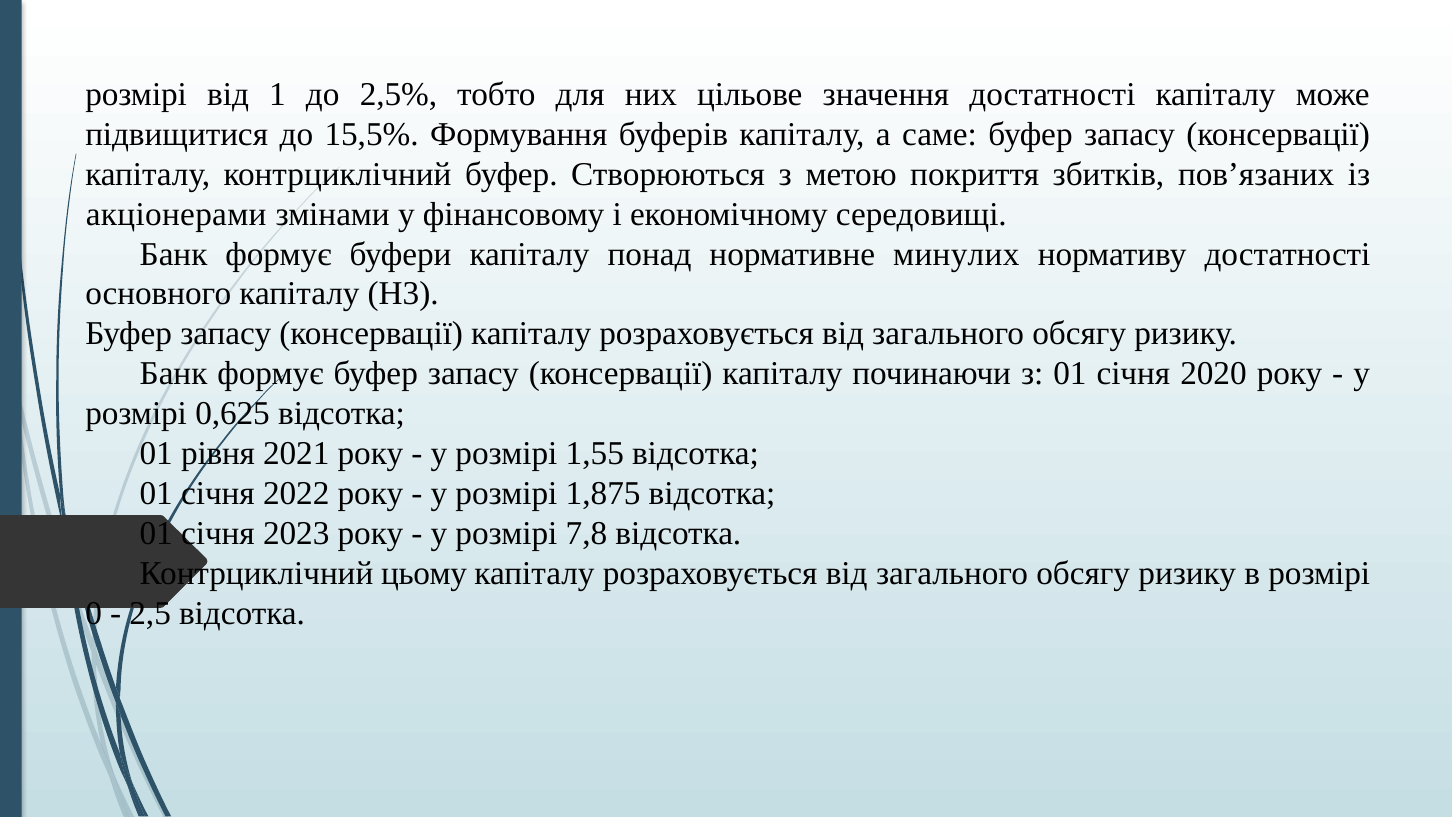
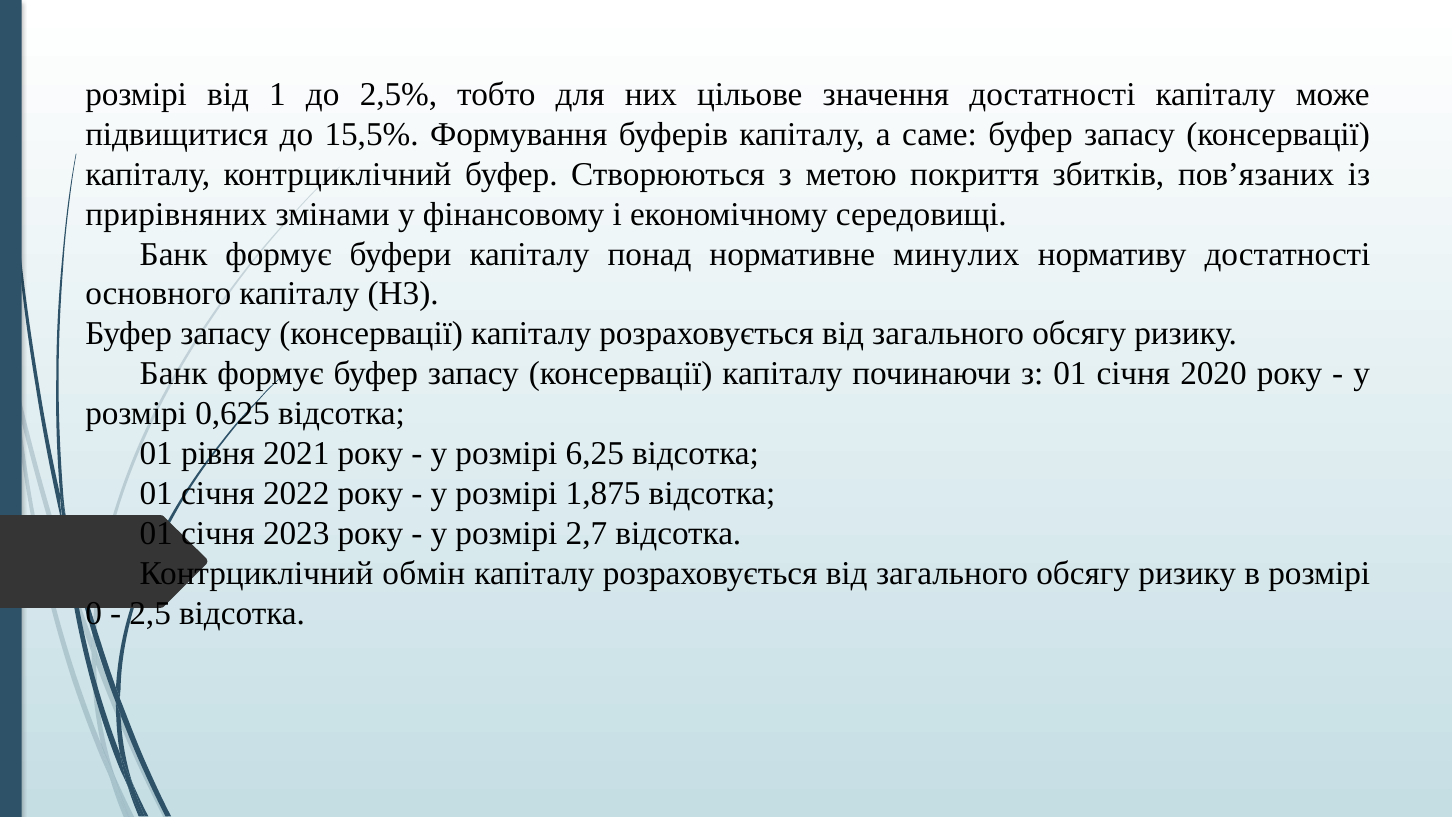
акціонерами: акціонерами -> прирівняних
1,55: 1,55 -> 6,25
7,8: 7,8 -> 2,7
цьому: цьому -> обмін
